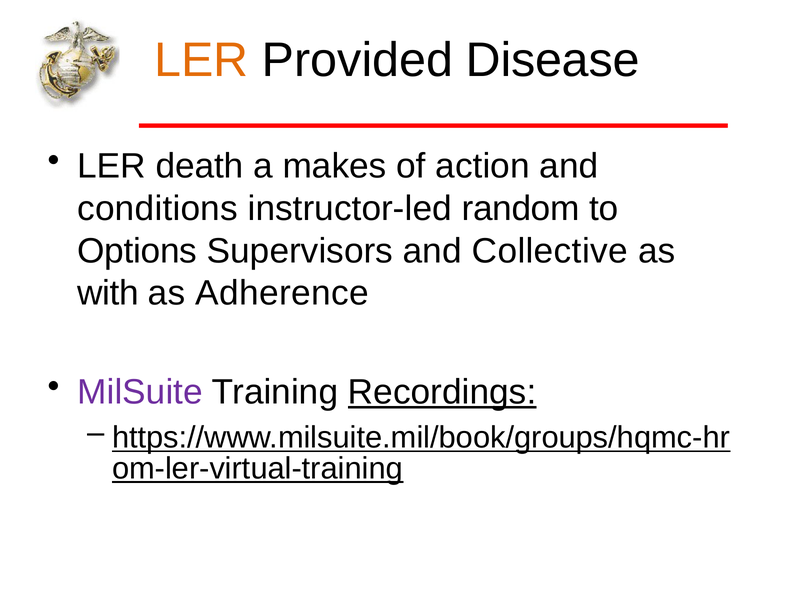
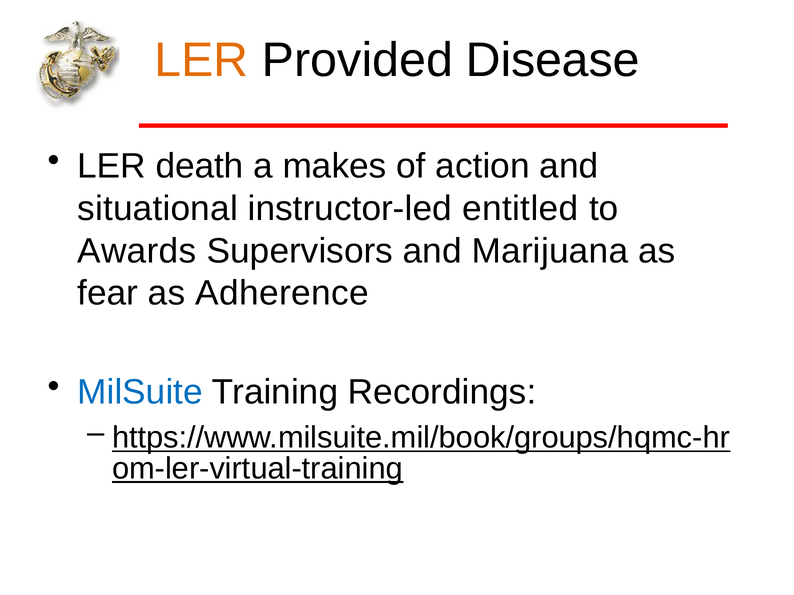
conditions: conditions -> situational
random: random -> entitled
Options: Options -> Awards
Collective: Collective -> Marijuana
with: with -> fear
MilSuite colour: purple -> blue
Recordings underline: present -> none
